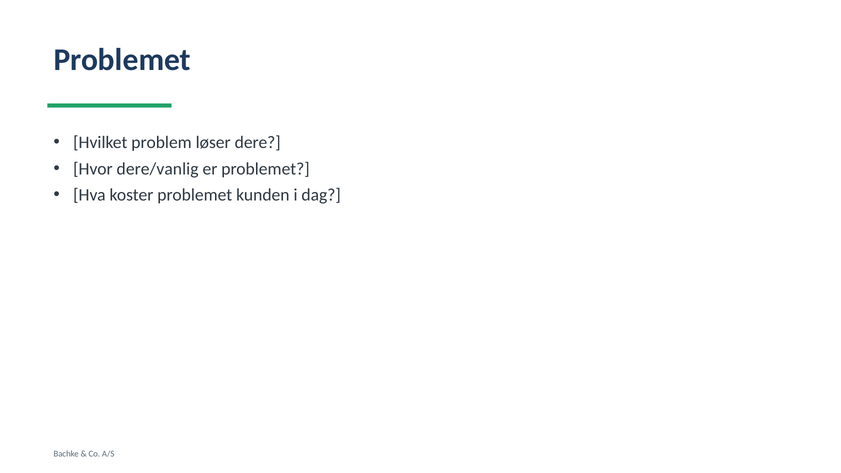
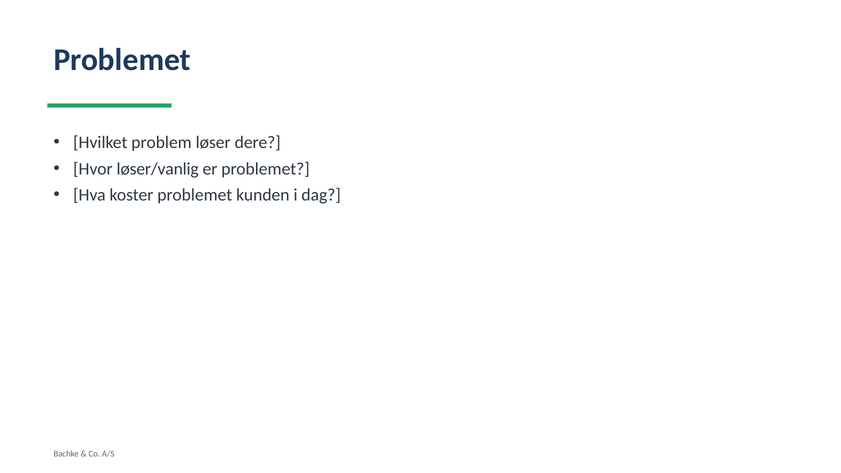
dere/vanlig: dere/vanlig -> løser/vanlig
